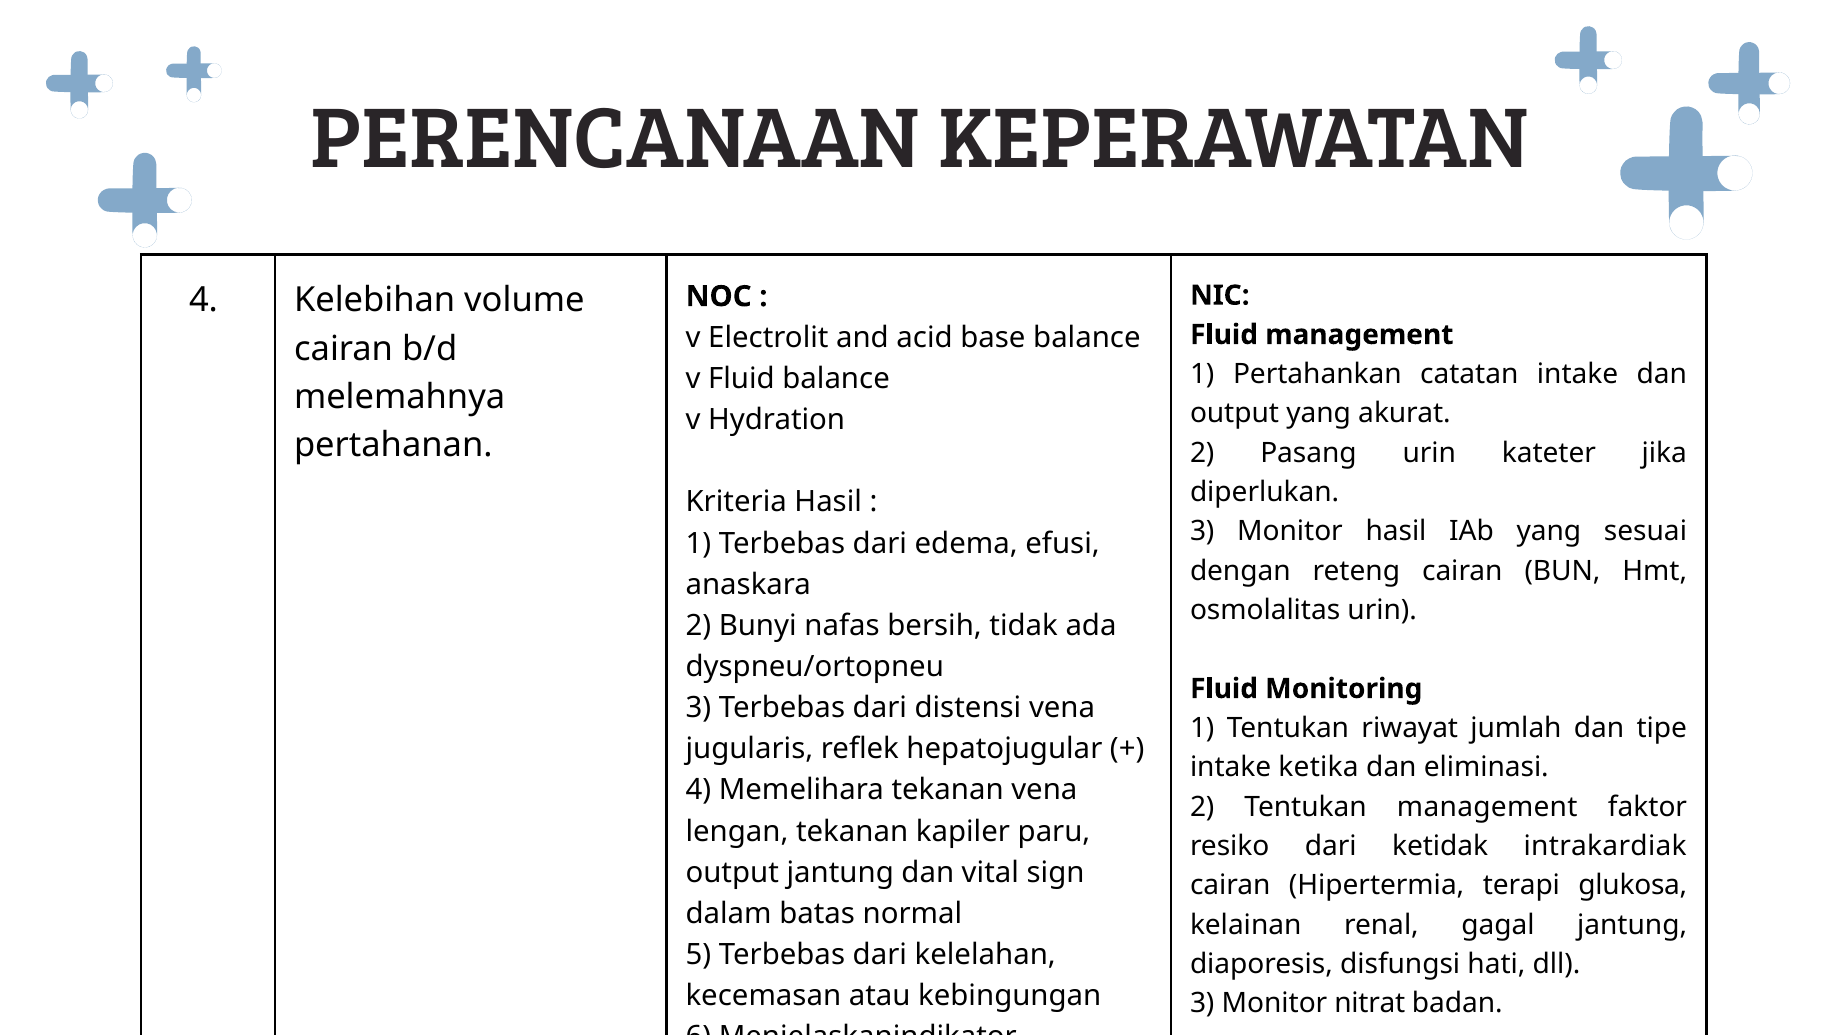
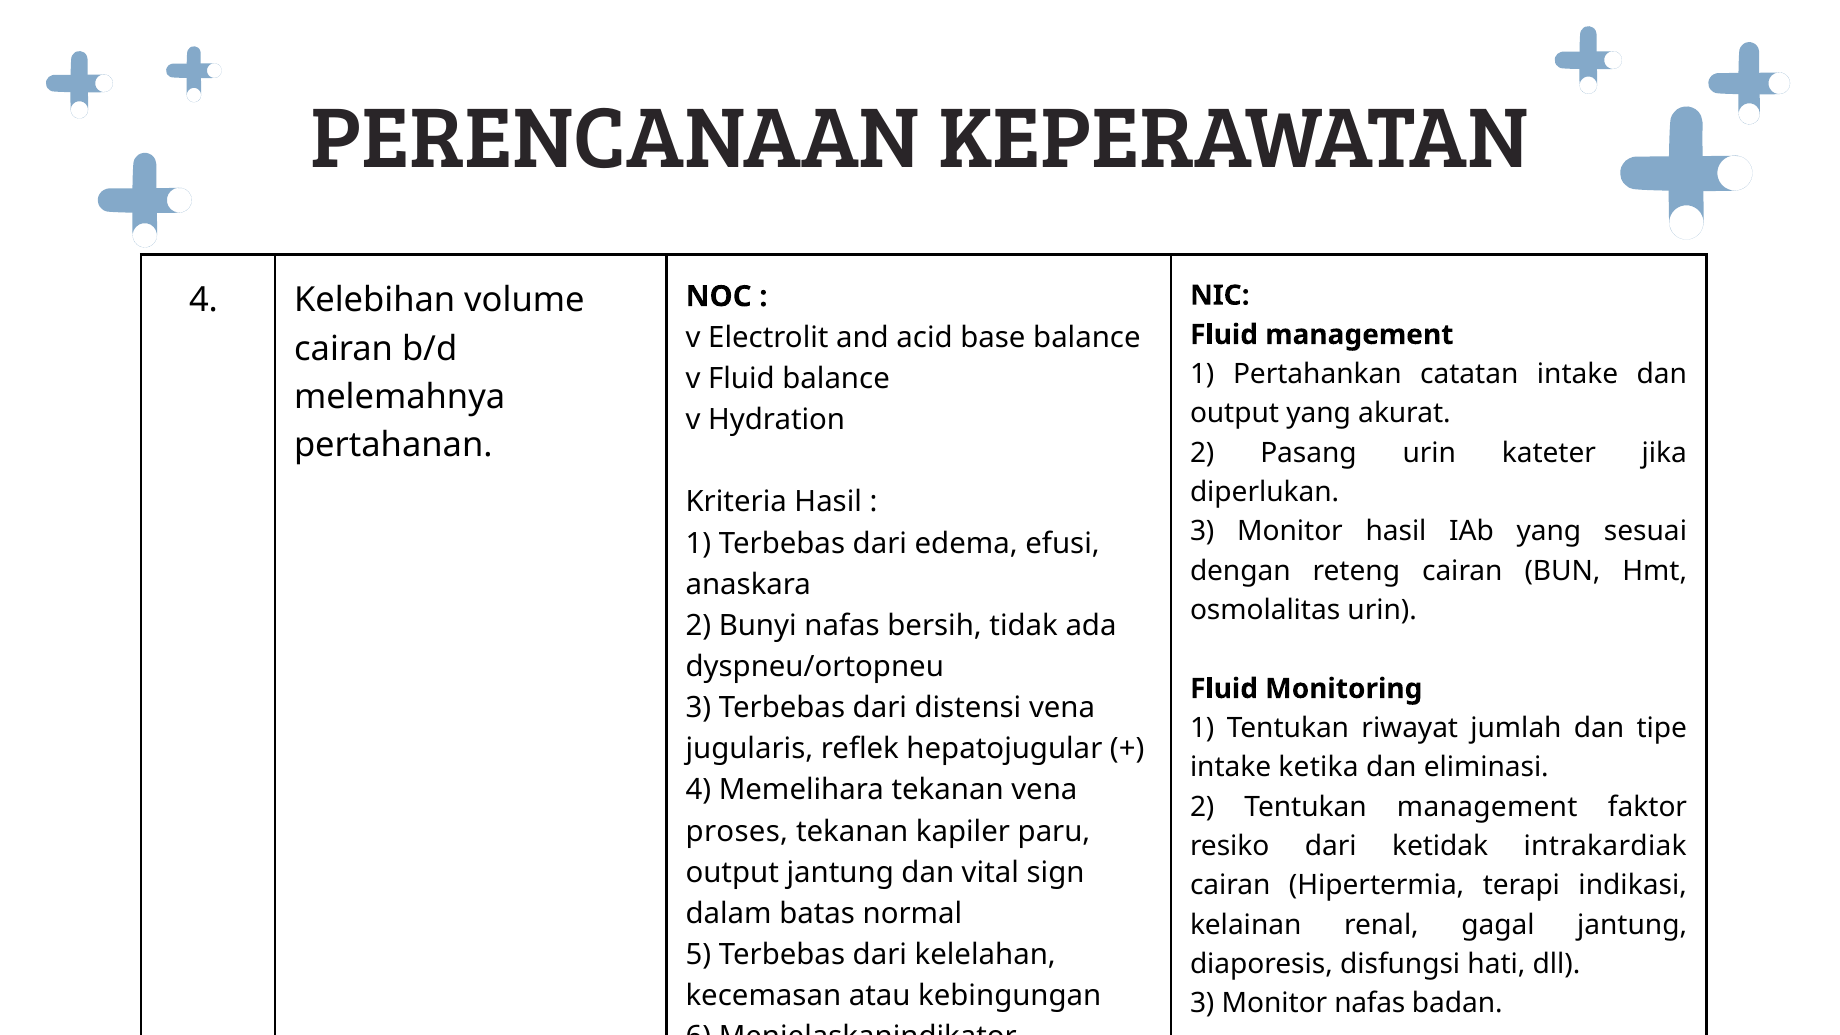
lengan: lengan -> proses
glukosa: glukosa -> indikasi
Monitor nitrat: nitrat -> nafas
